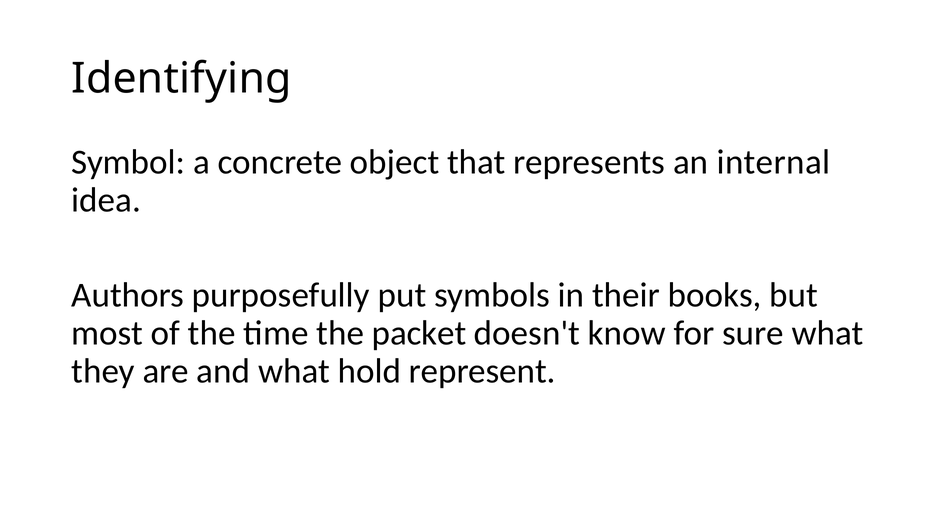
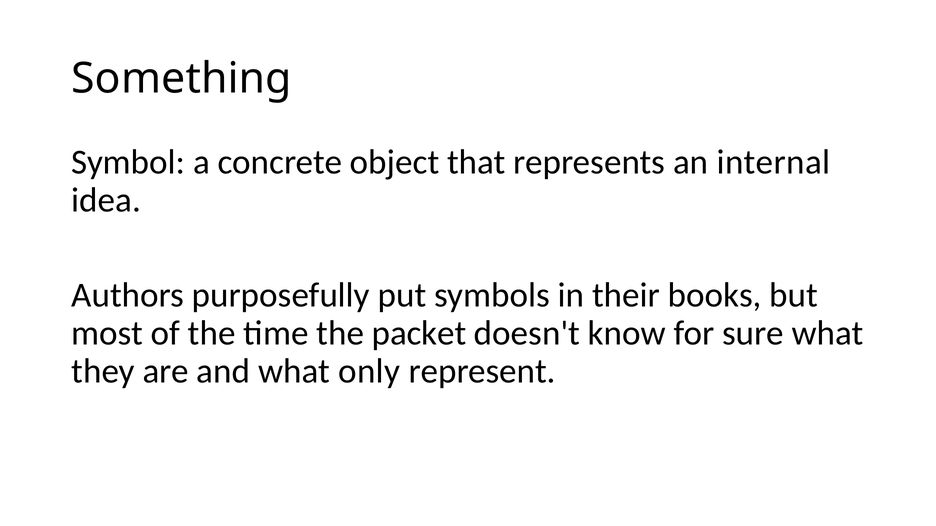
Identifying: Identifying -> Something
hold: hold -> only
